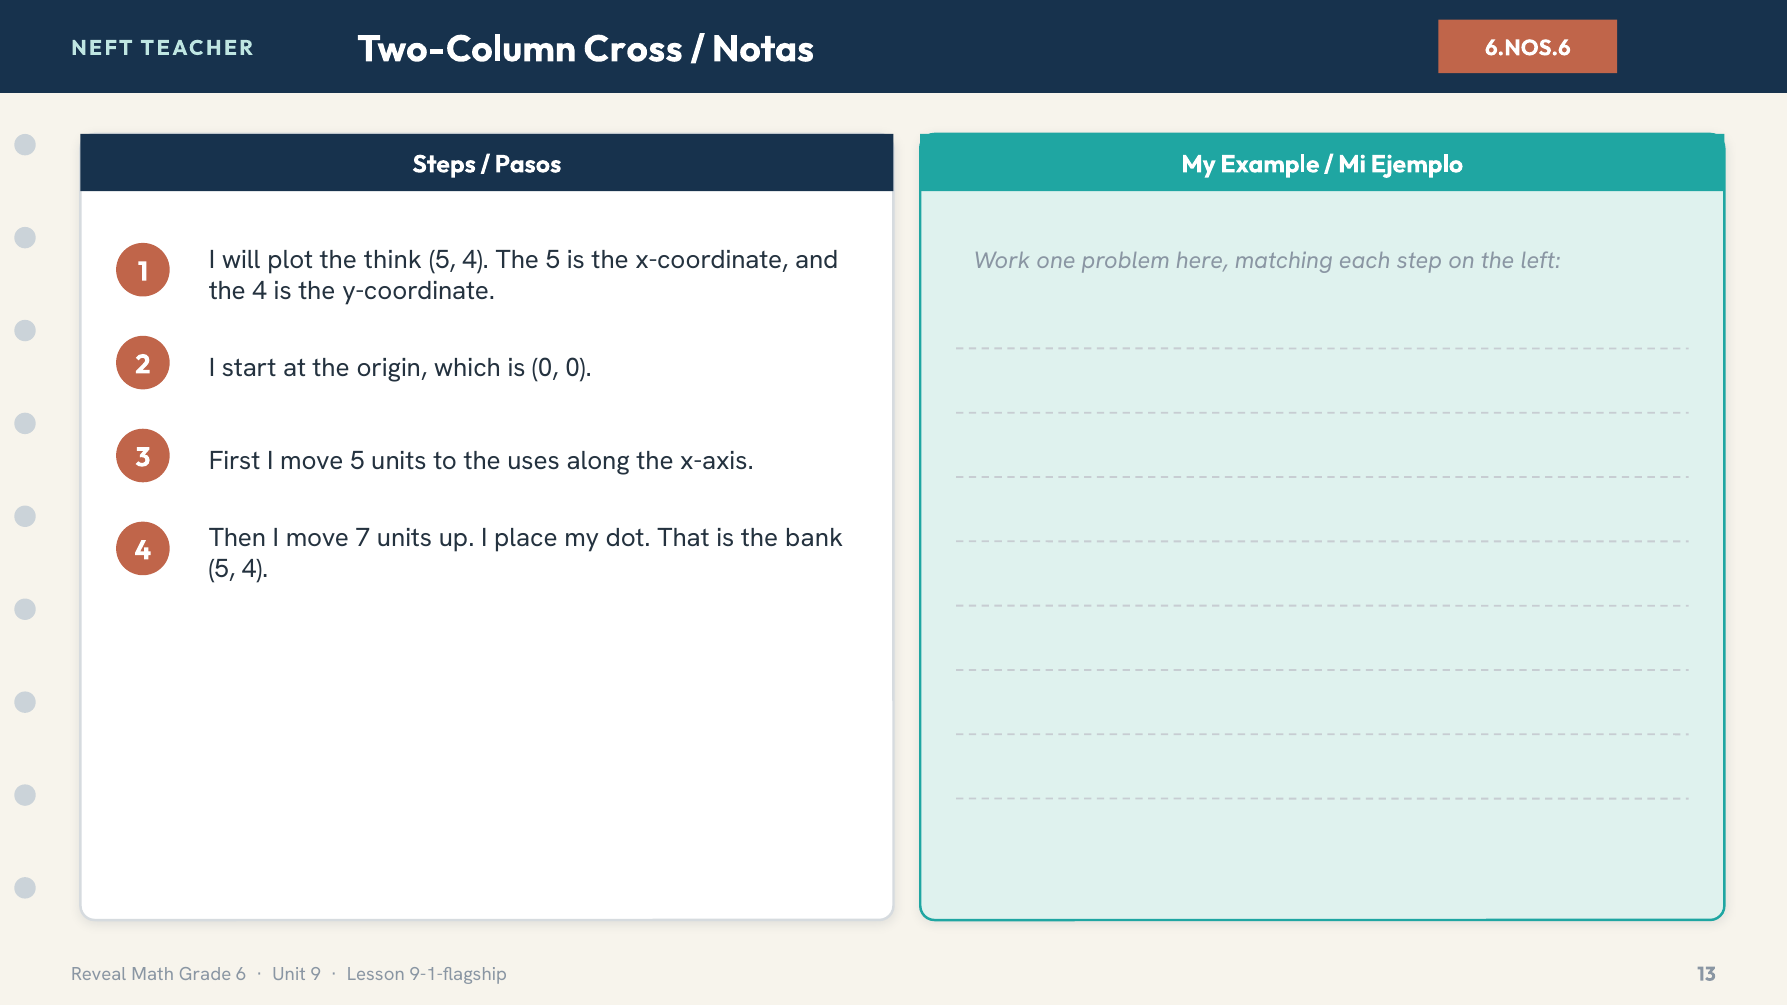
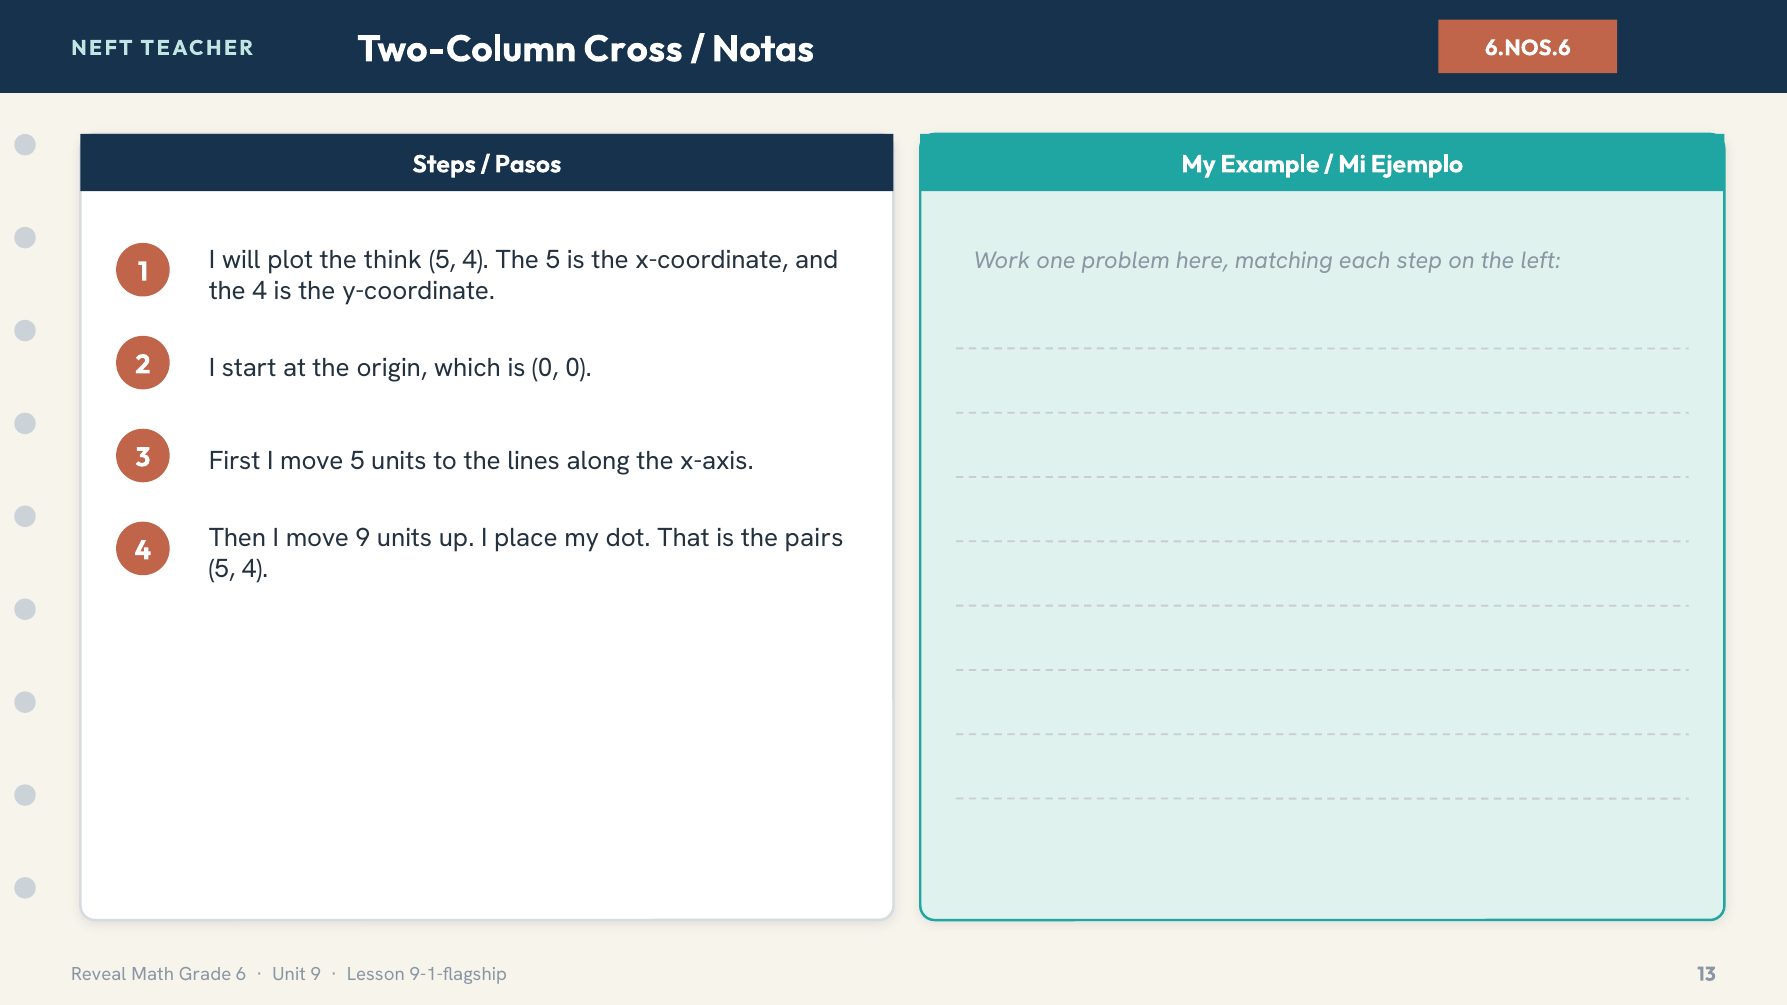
uses: uses -> lines
move 7: 7 -> 9
bank: bank -> pairs
